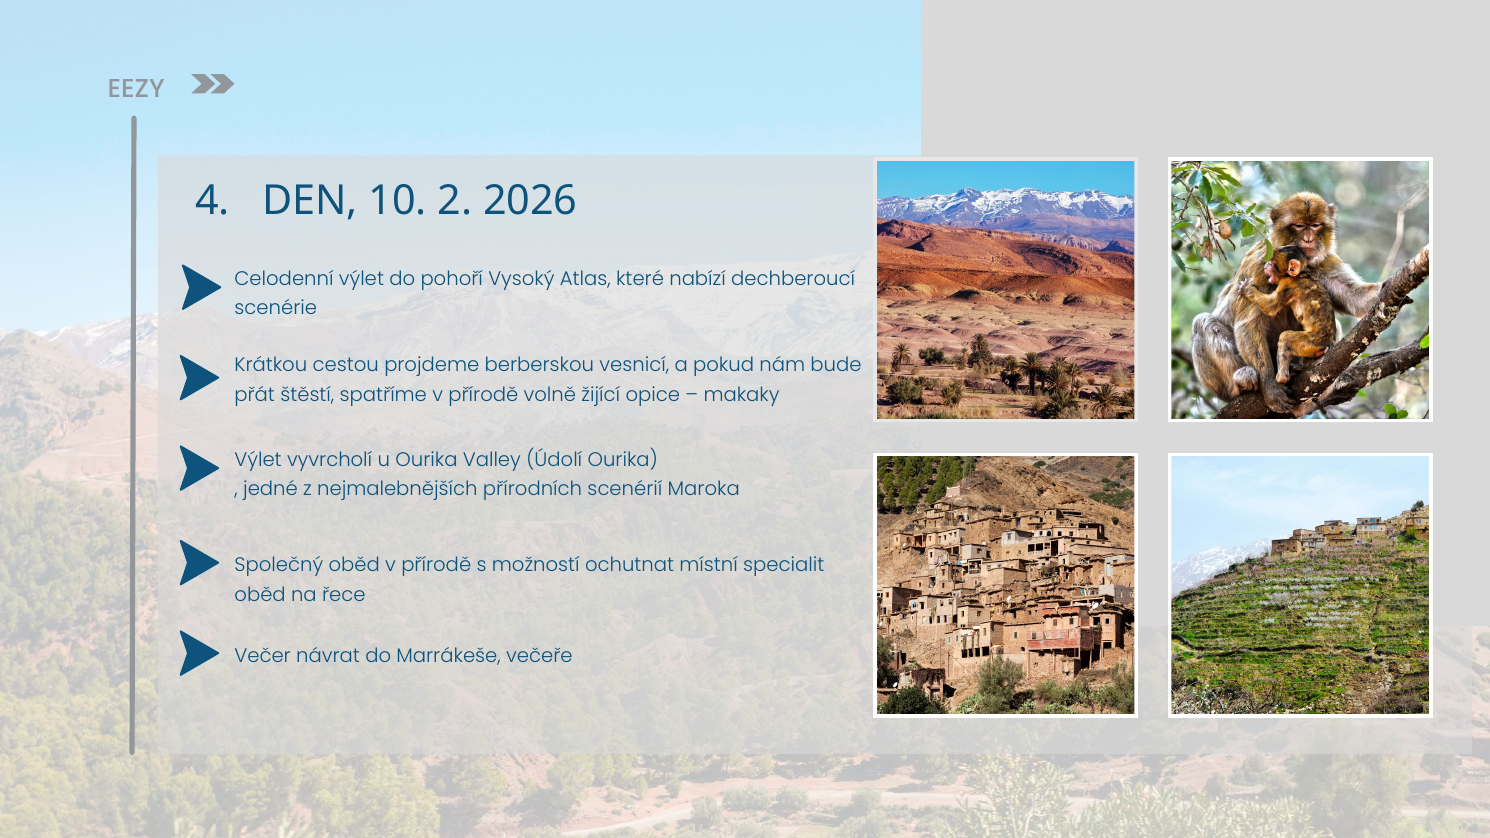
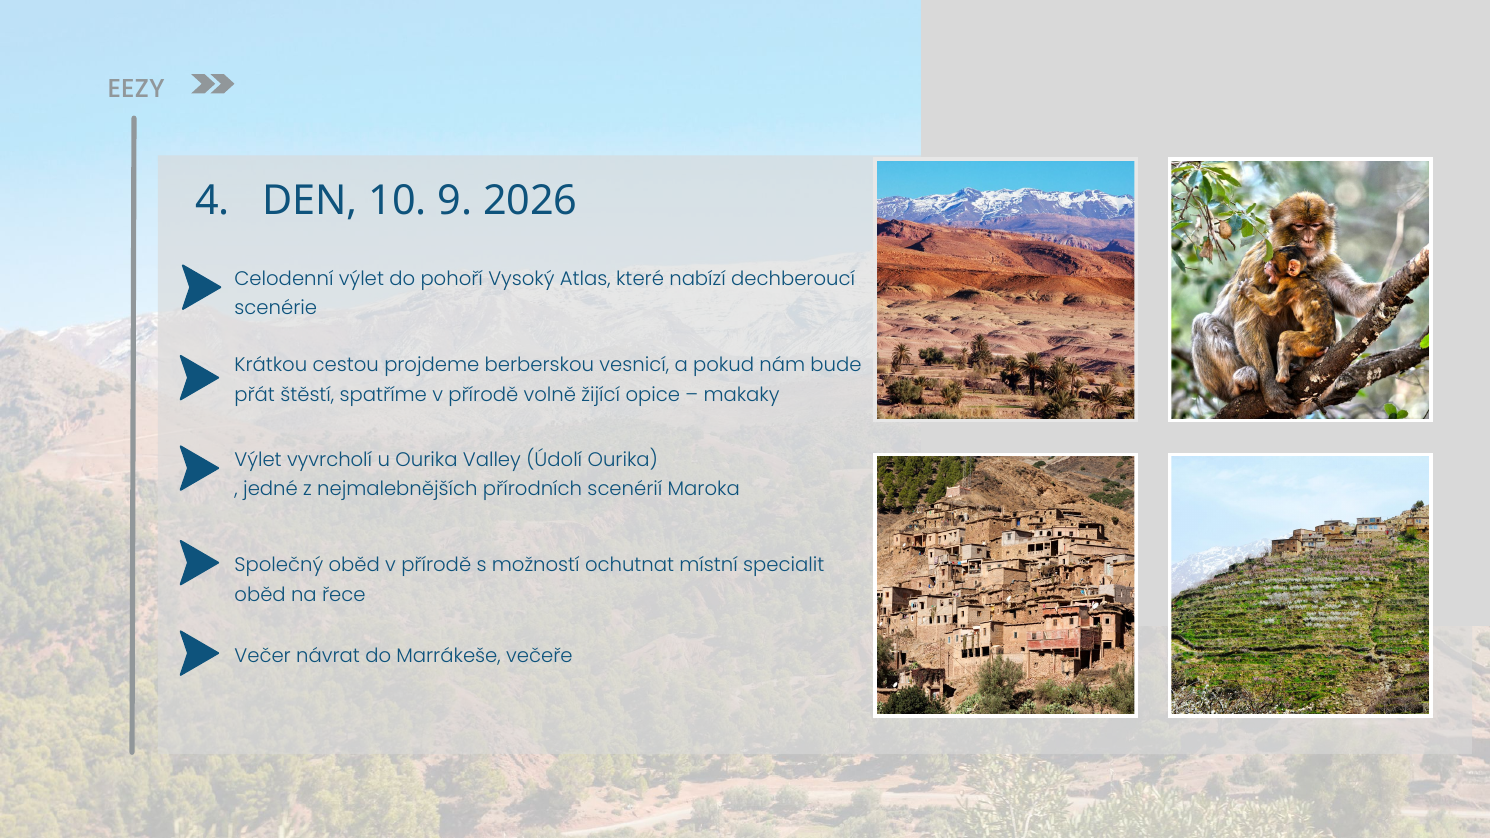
2: 2 -> 9
